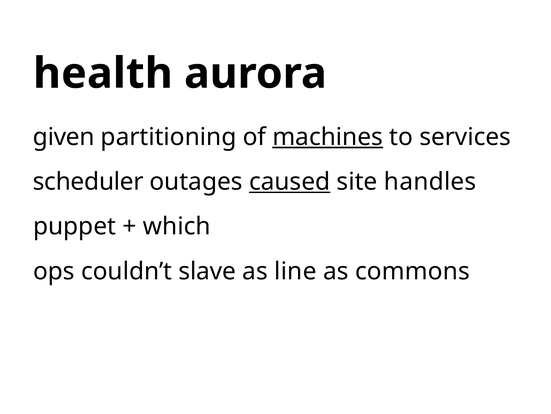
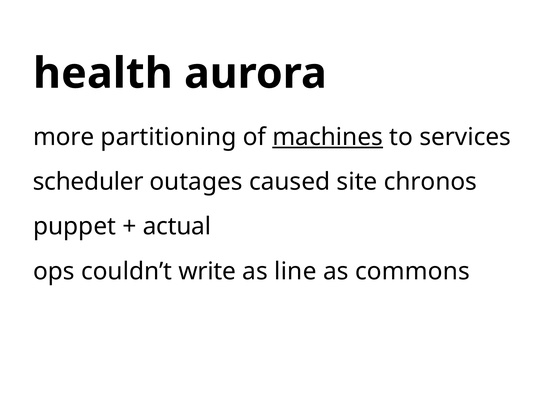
given: given -> more
caused underline: present -> none
handles: handles -> chronos
which: which -> actual
slave: slave -> write
